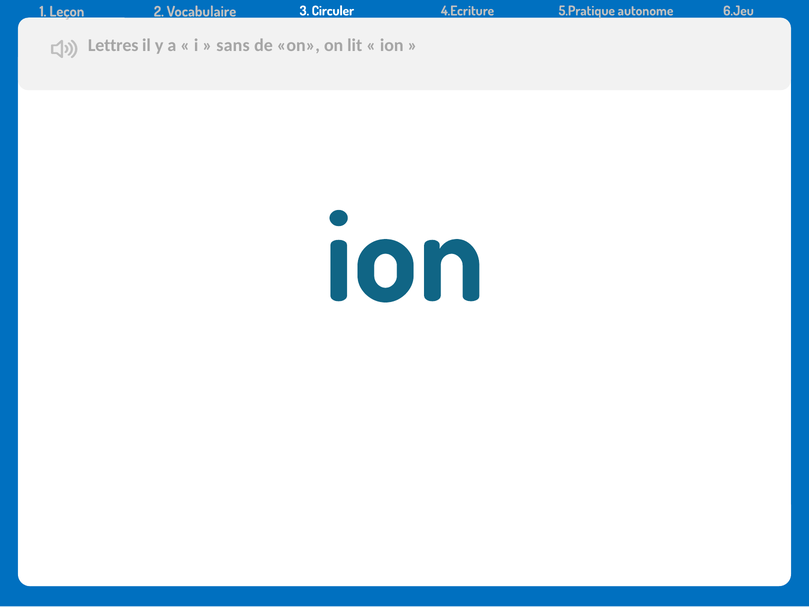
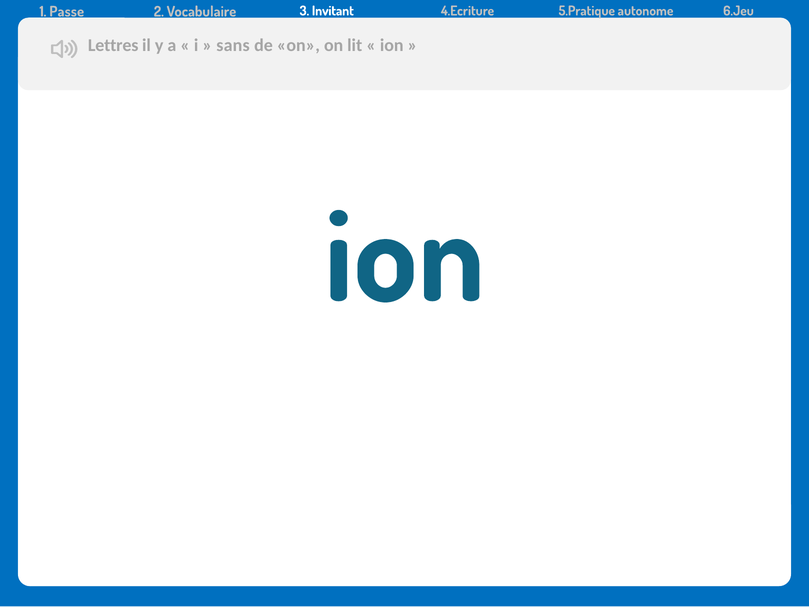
Leçon: Leçon -> Passe
Circuler: Circuler -> Invitant
